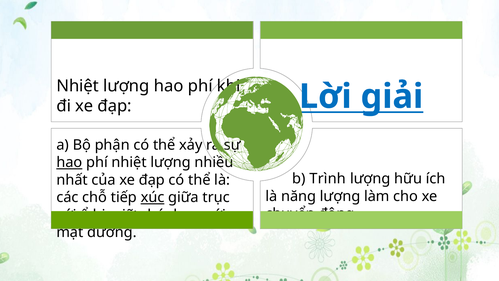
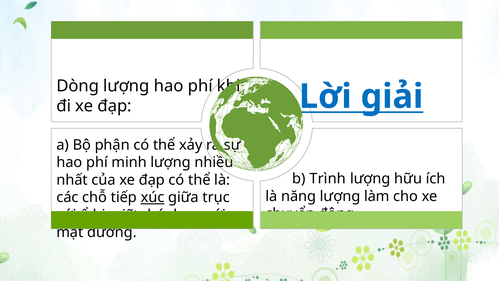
Nhiệt at (78, 86): Nhiệt -> Dòng
hao at (69, 162) underline: present -> none
phí nhiệt: nhiệt -> minh
